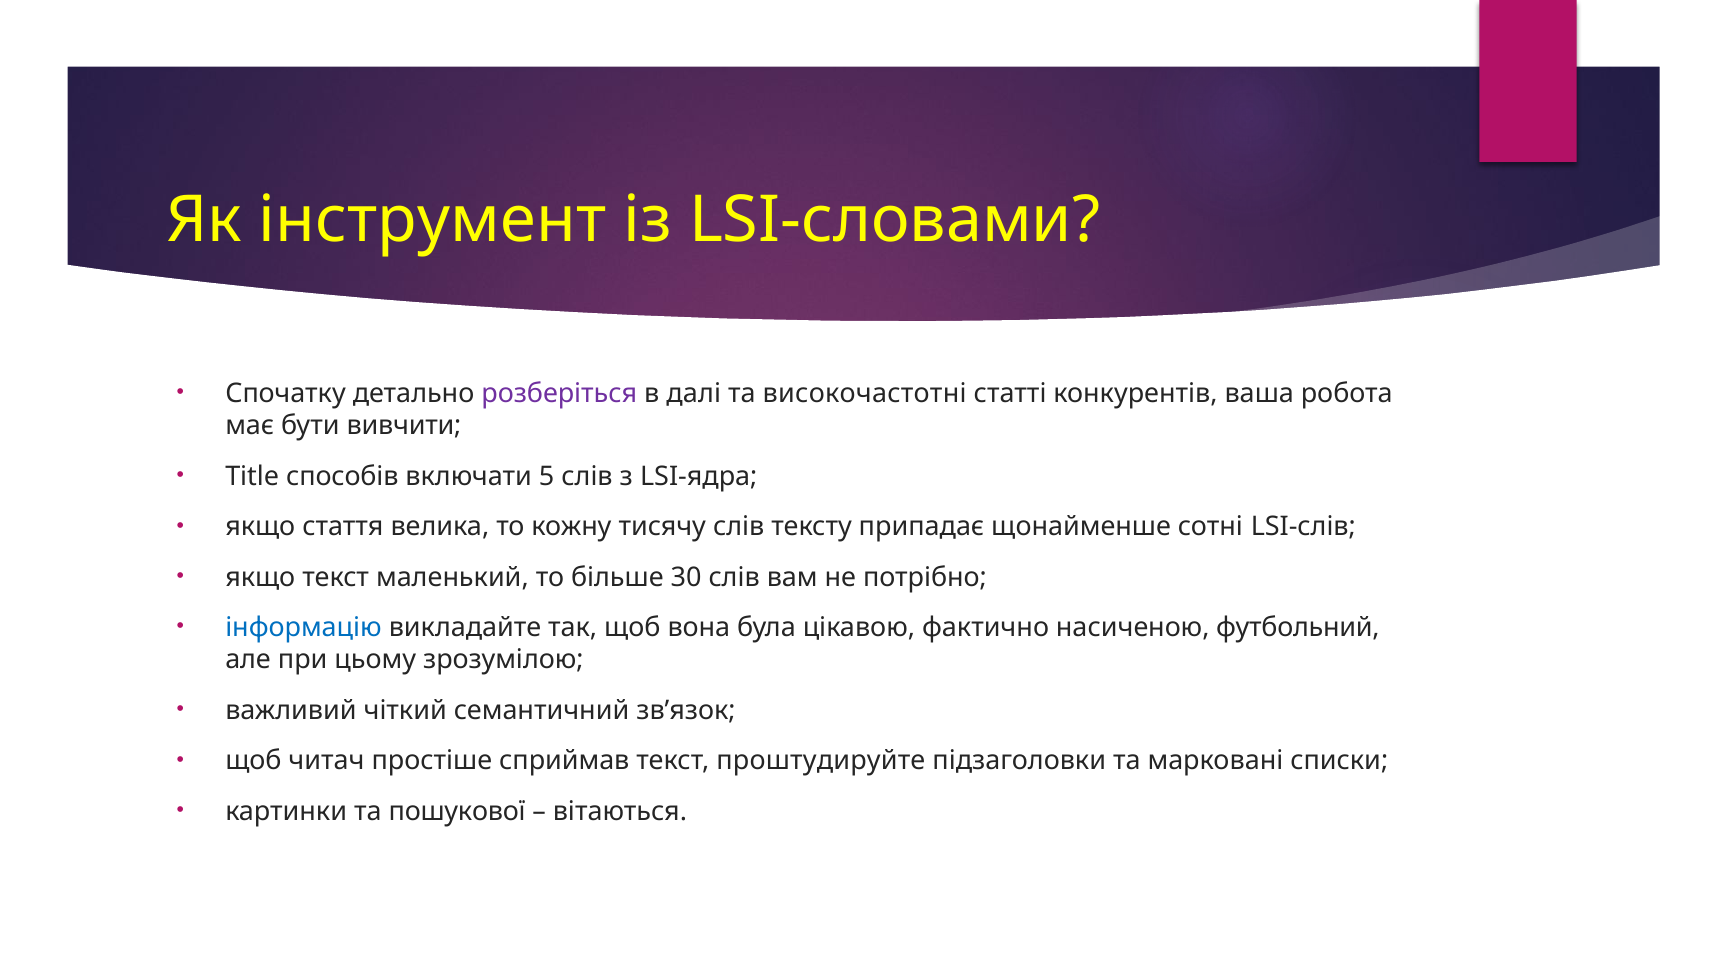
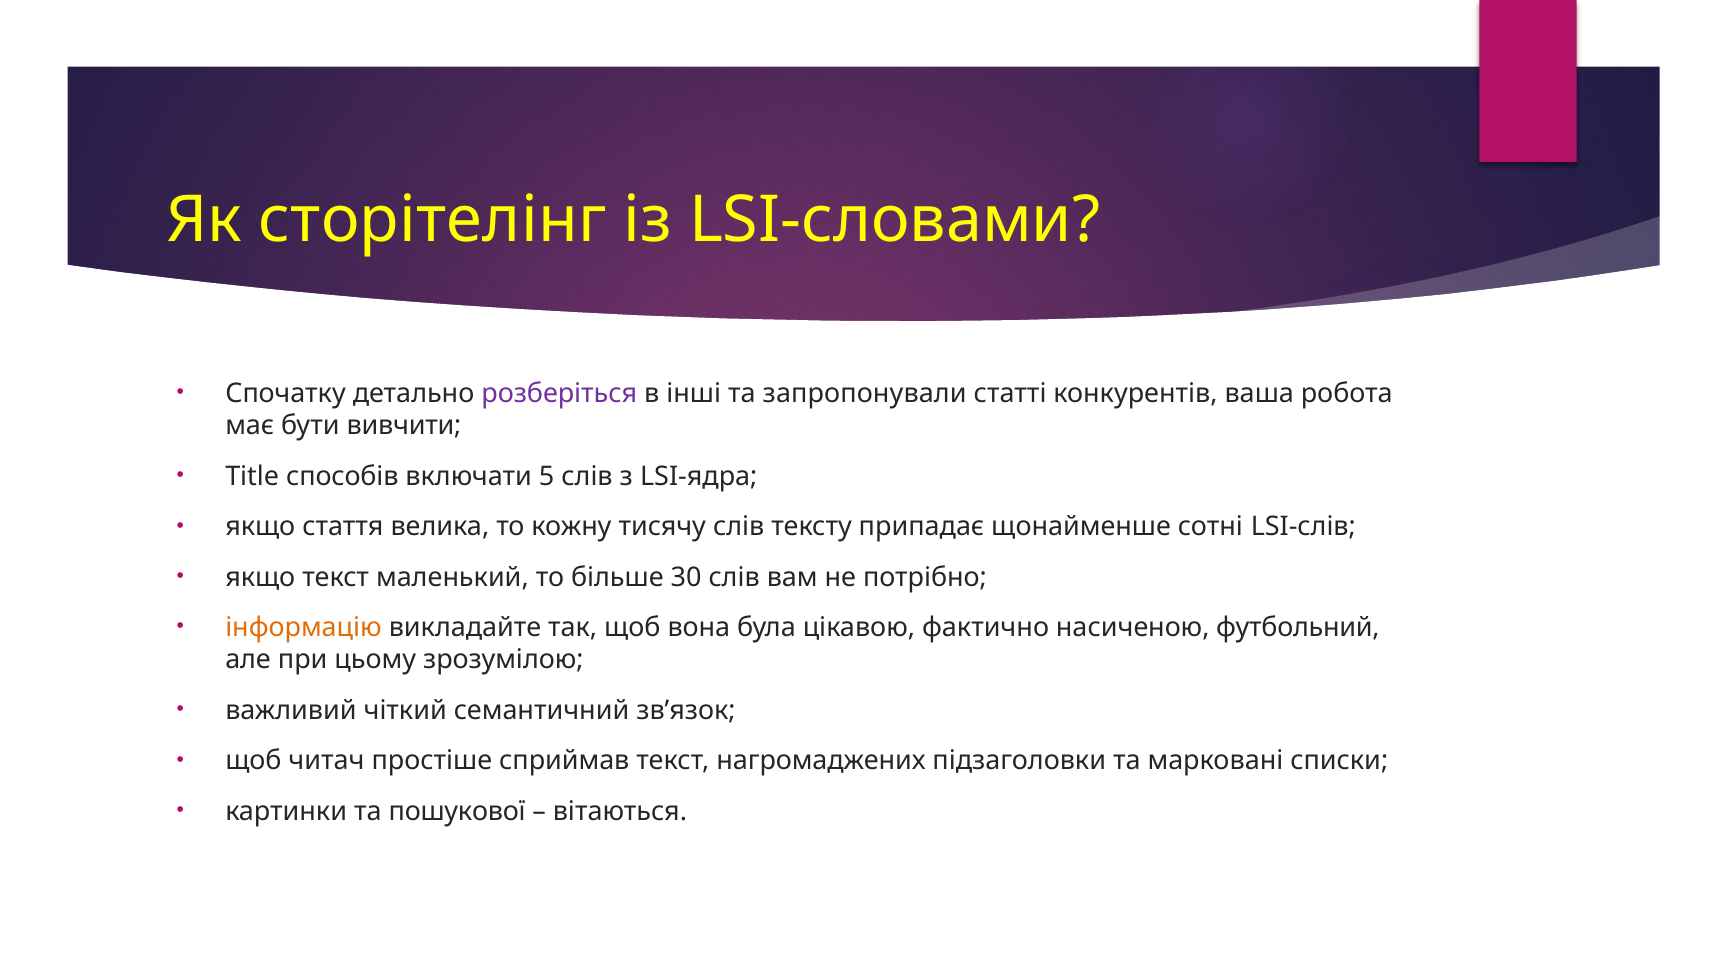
інструмент: інструмент -> сторітелінг
далі: далі -> інші
високочастотні: високочастотні -> запропонували
інформацію colour: blue -> orange
проштудируйте: проштудируйте -> нагромаджених
